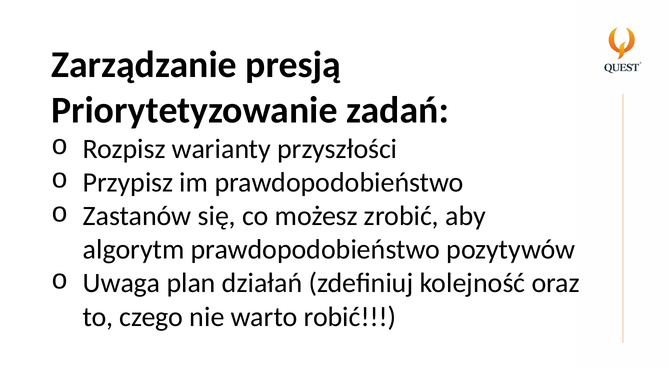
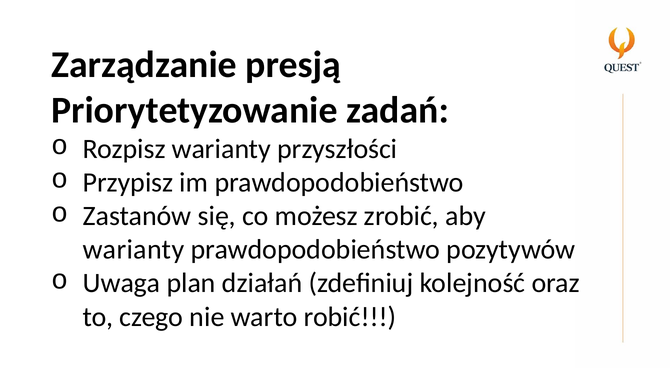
algorytm at (134, 250): algorytm -> warianty
